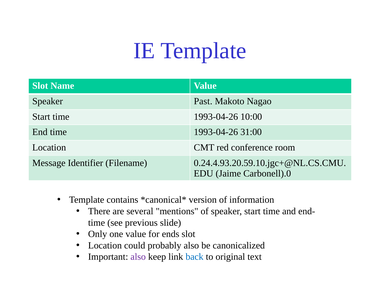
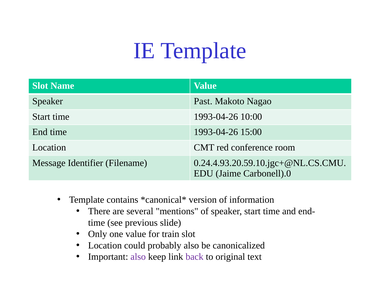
31:00: 31:00 -> 15:00
ends: ends -> train
back colour: blue -> purple
